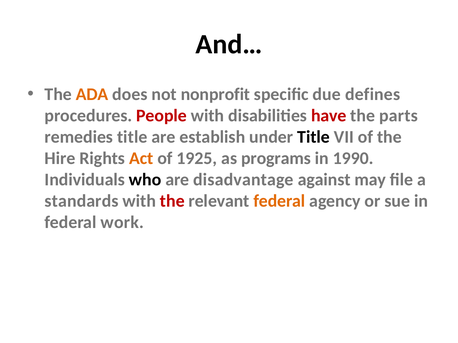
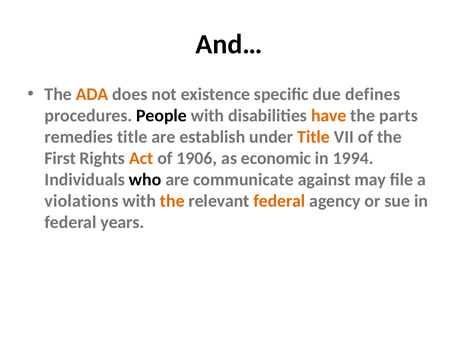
nonprofit: nonprofit -> existence
People colour: red -> black
have colour: red -> orange
Title at (314, 137) colour: black -> orange
Hire: Hire -> First
1925: 1925 -> 1906
programs: programs -> economic
1990: 1990 -> 1994
disadvantage: disadvantage -> communicate
standards: standards -> violations
the at (172, 201) colour: red -> orange
work: work -> years
